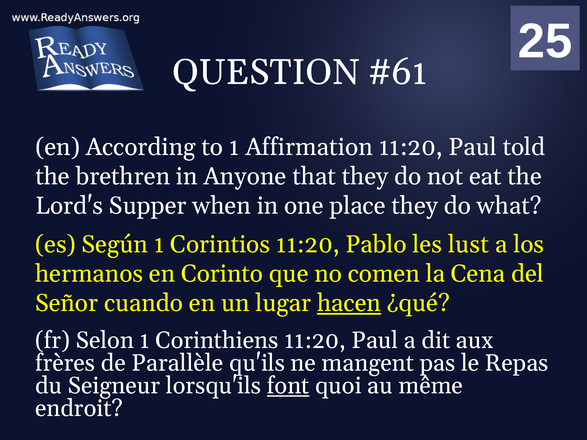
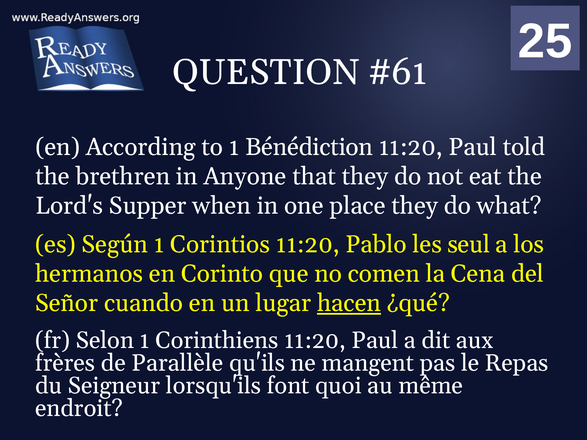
Affirmation: Affirmation -> Bénédiction
lust: lust -> seul
font underline: present -> none
